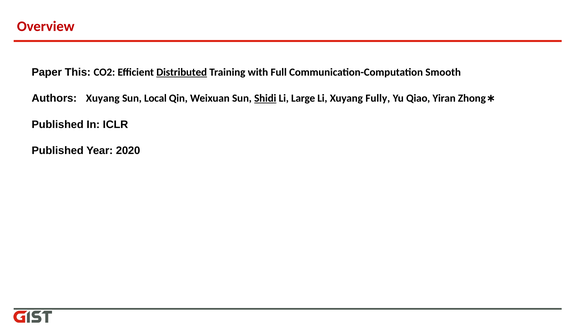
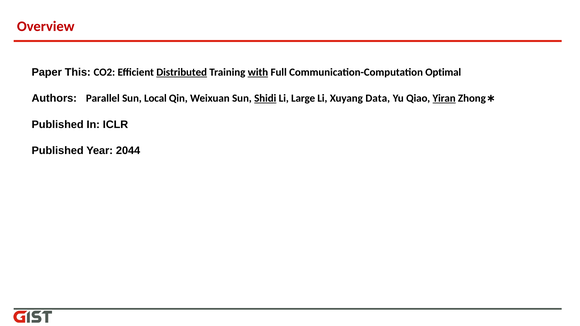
with underline: none -> present
Smooth: Smooth -> Optimal
Xuyang at (103, 98): Xuyang -> Parallel
Fully: Fully -> Data
Yiran underline: none -> present
2020: 2020 -> 2044
